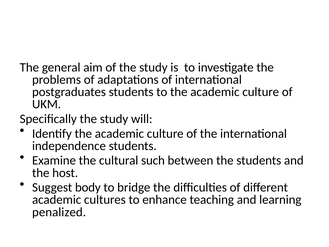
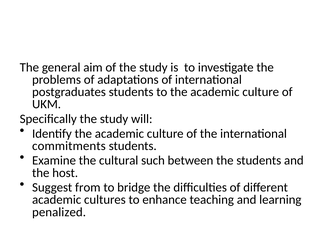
independence: independence -> commitments
body: body -> from
